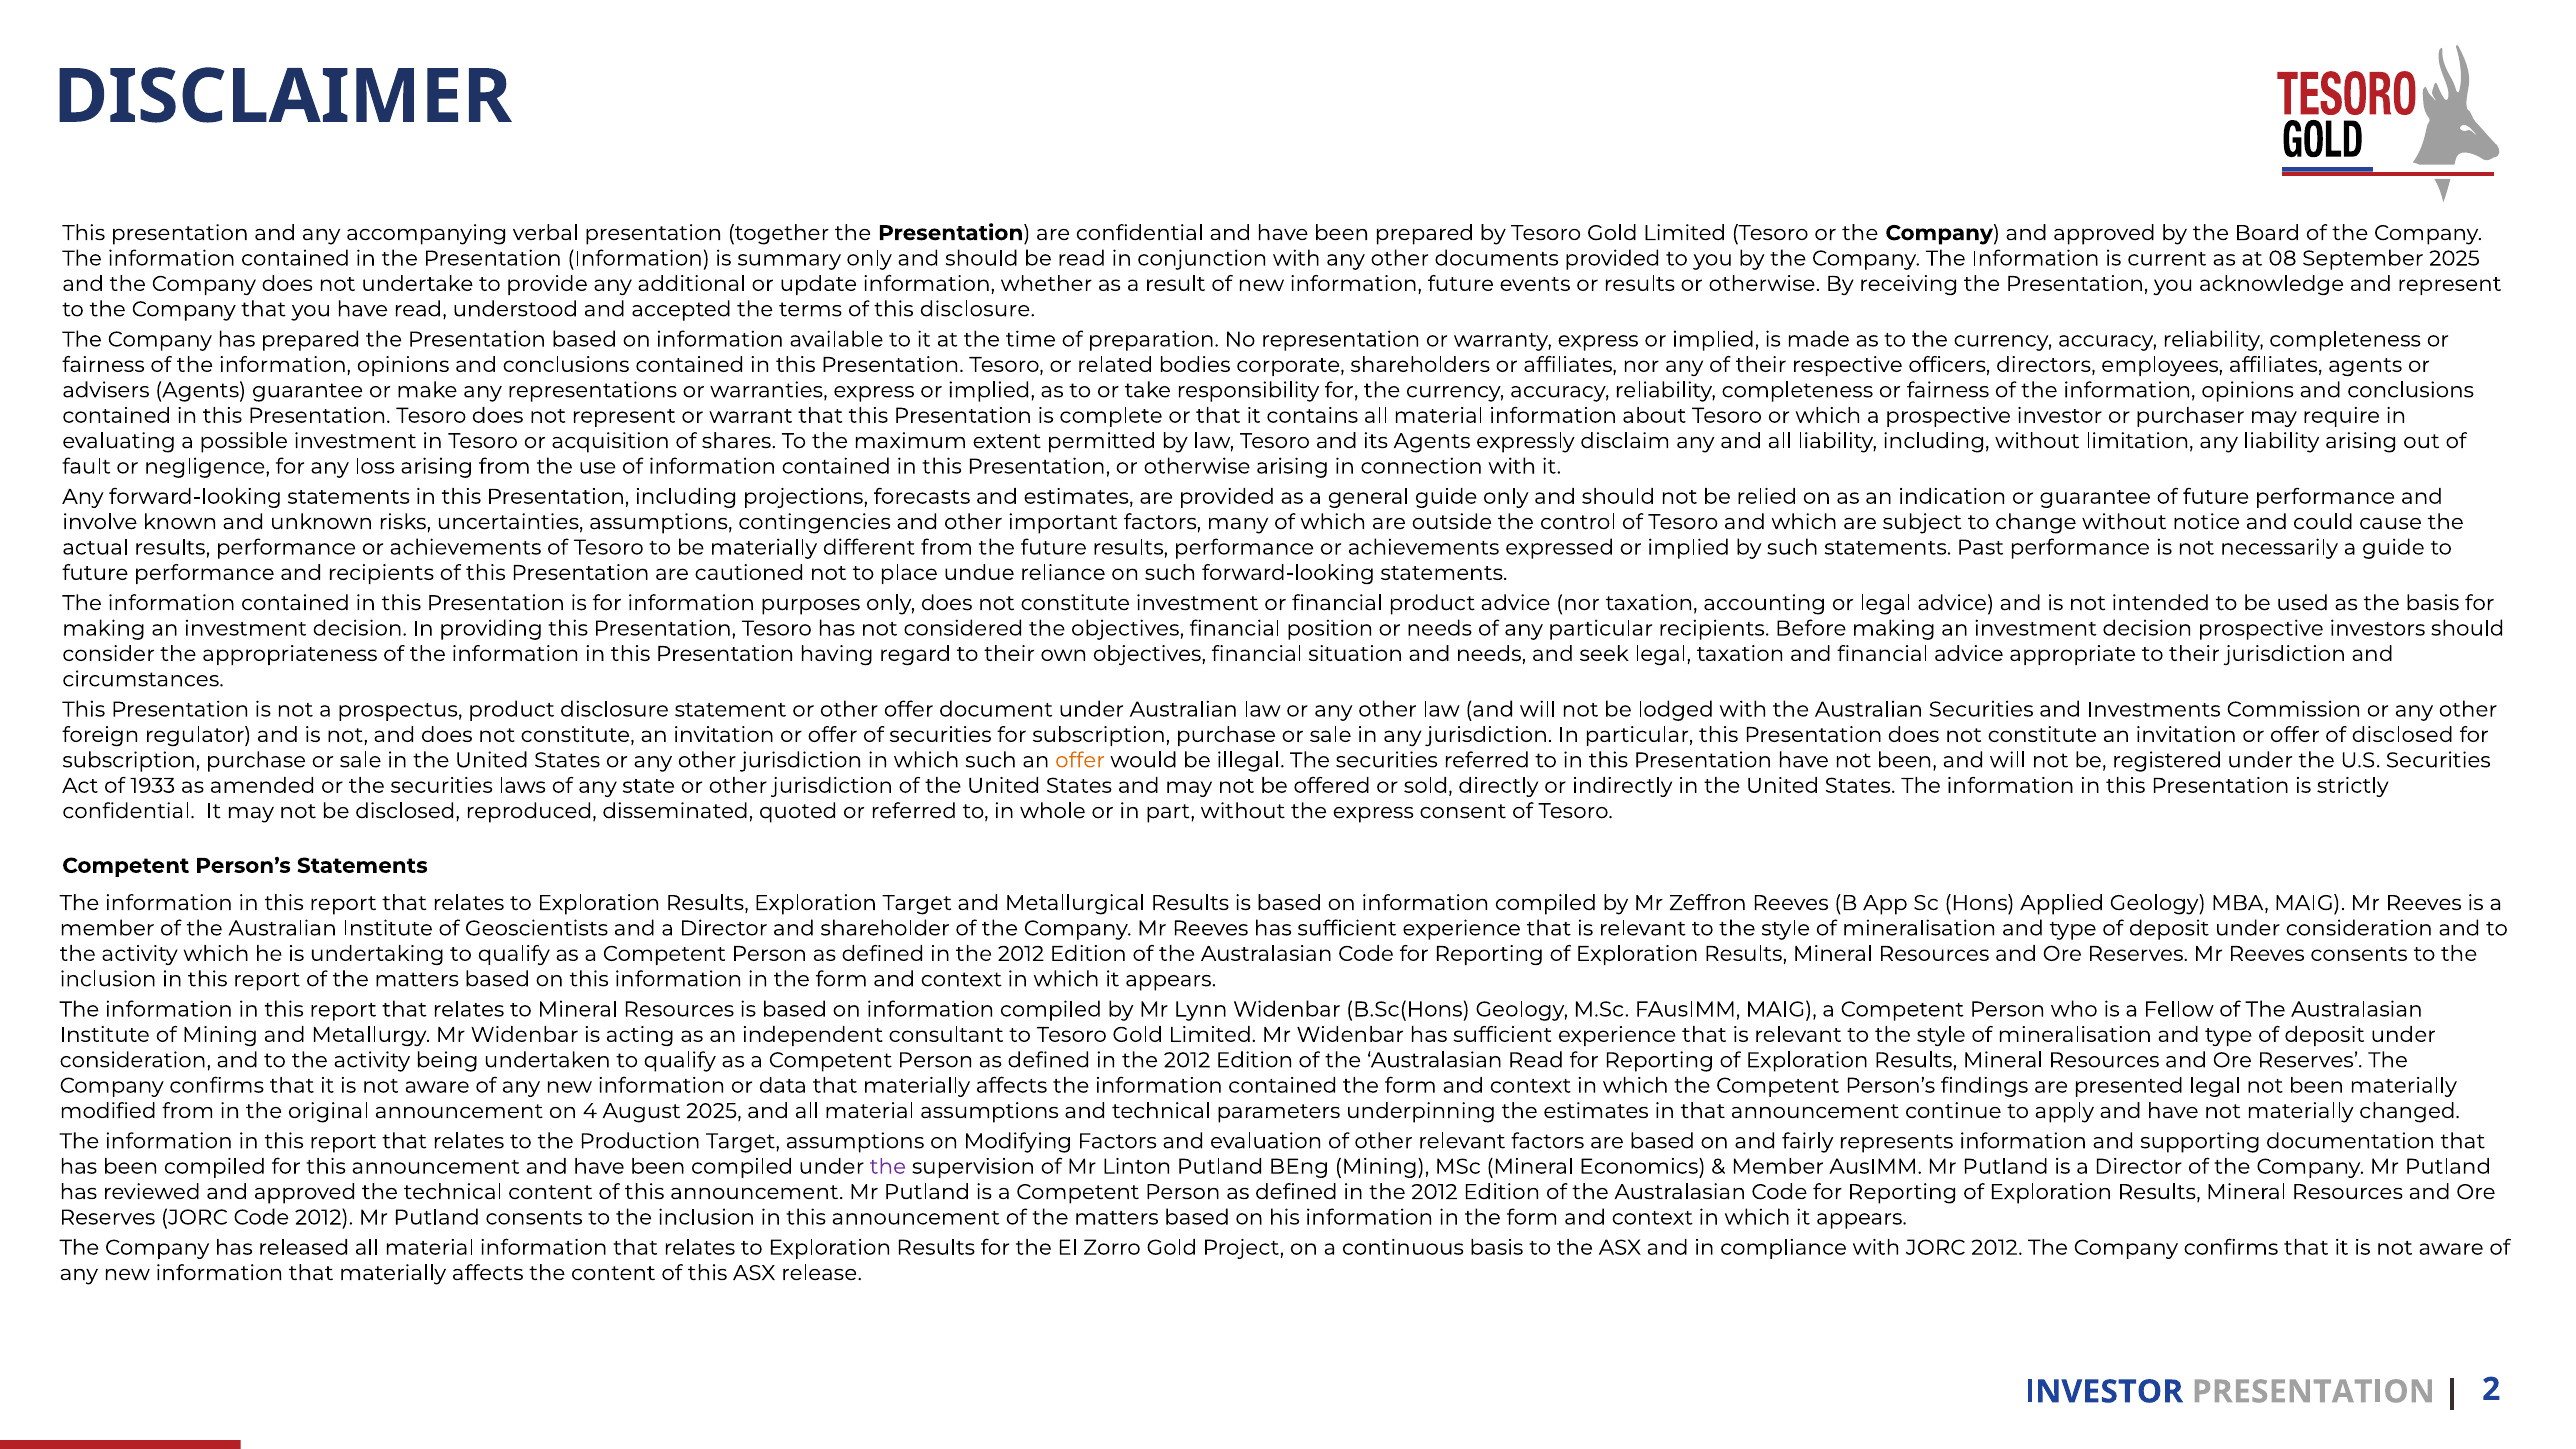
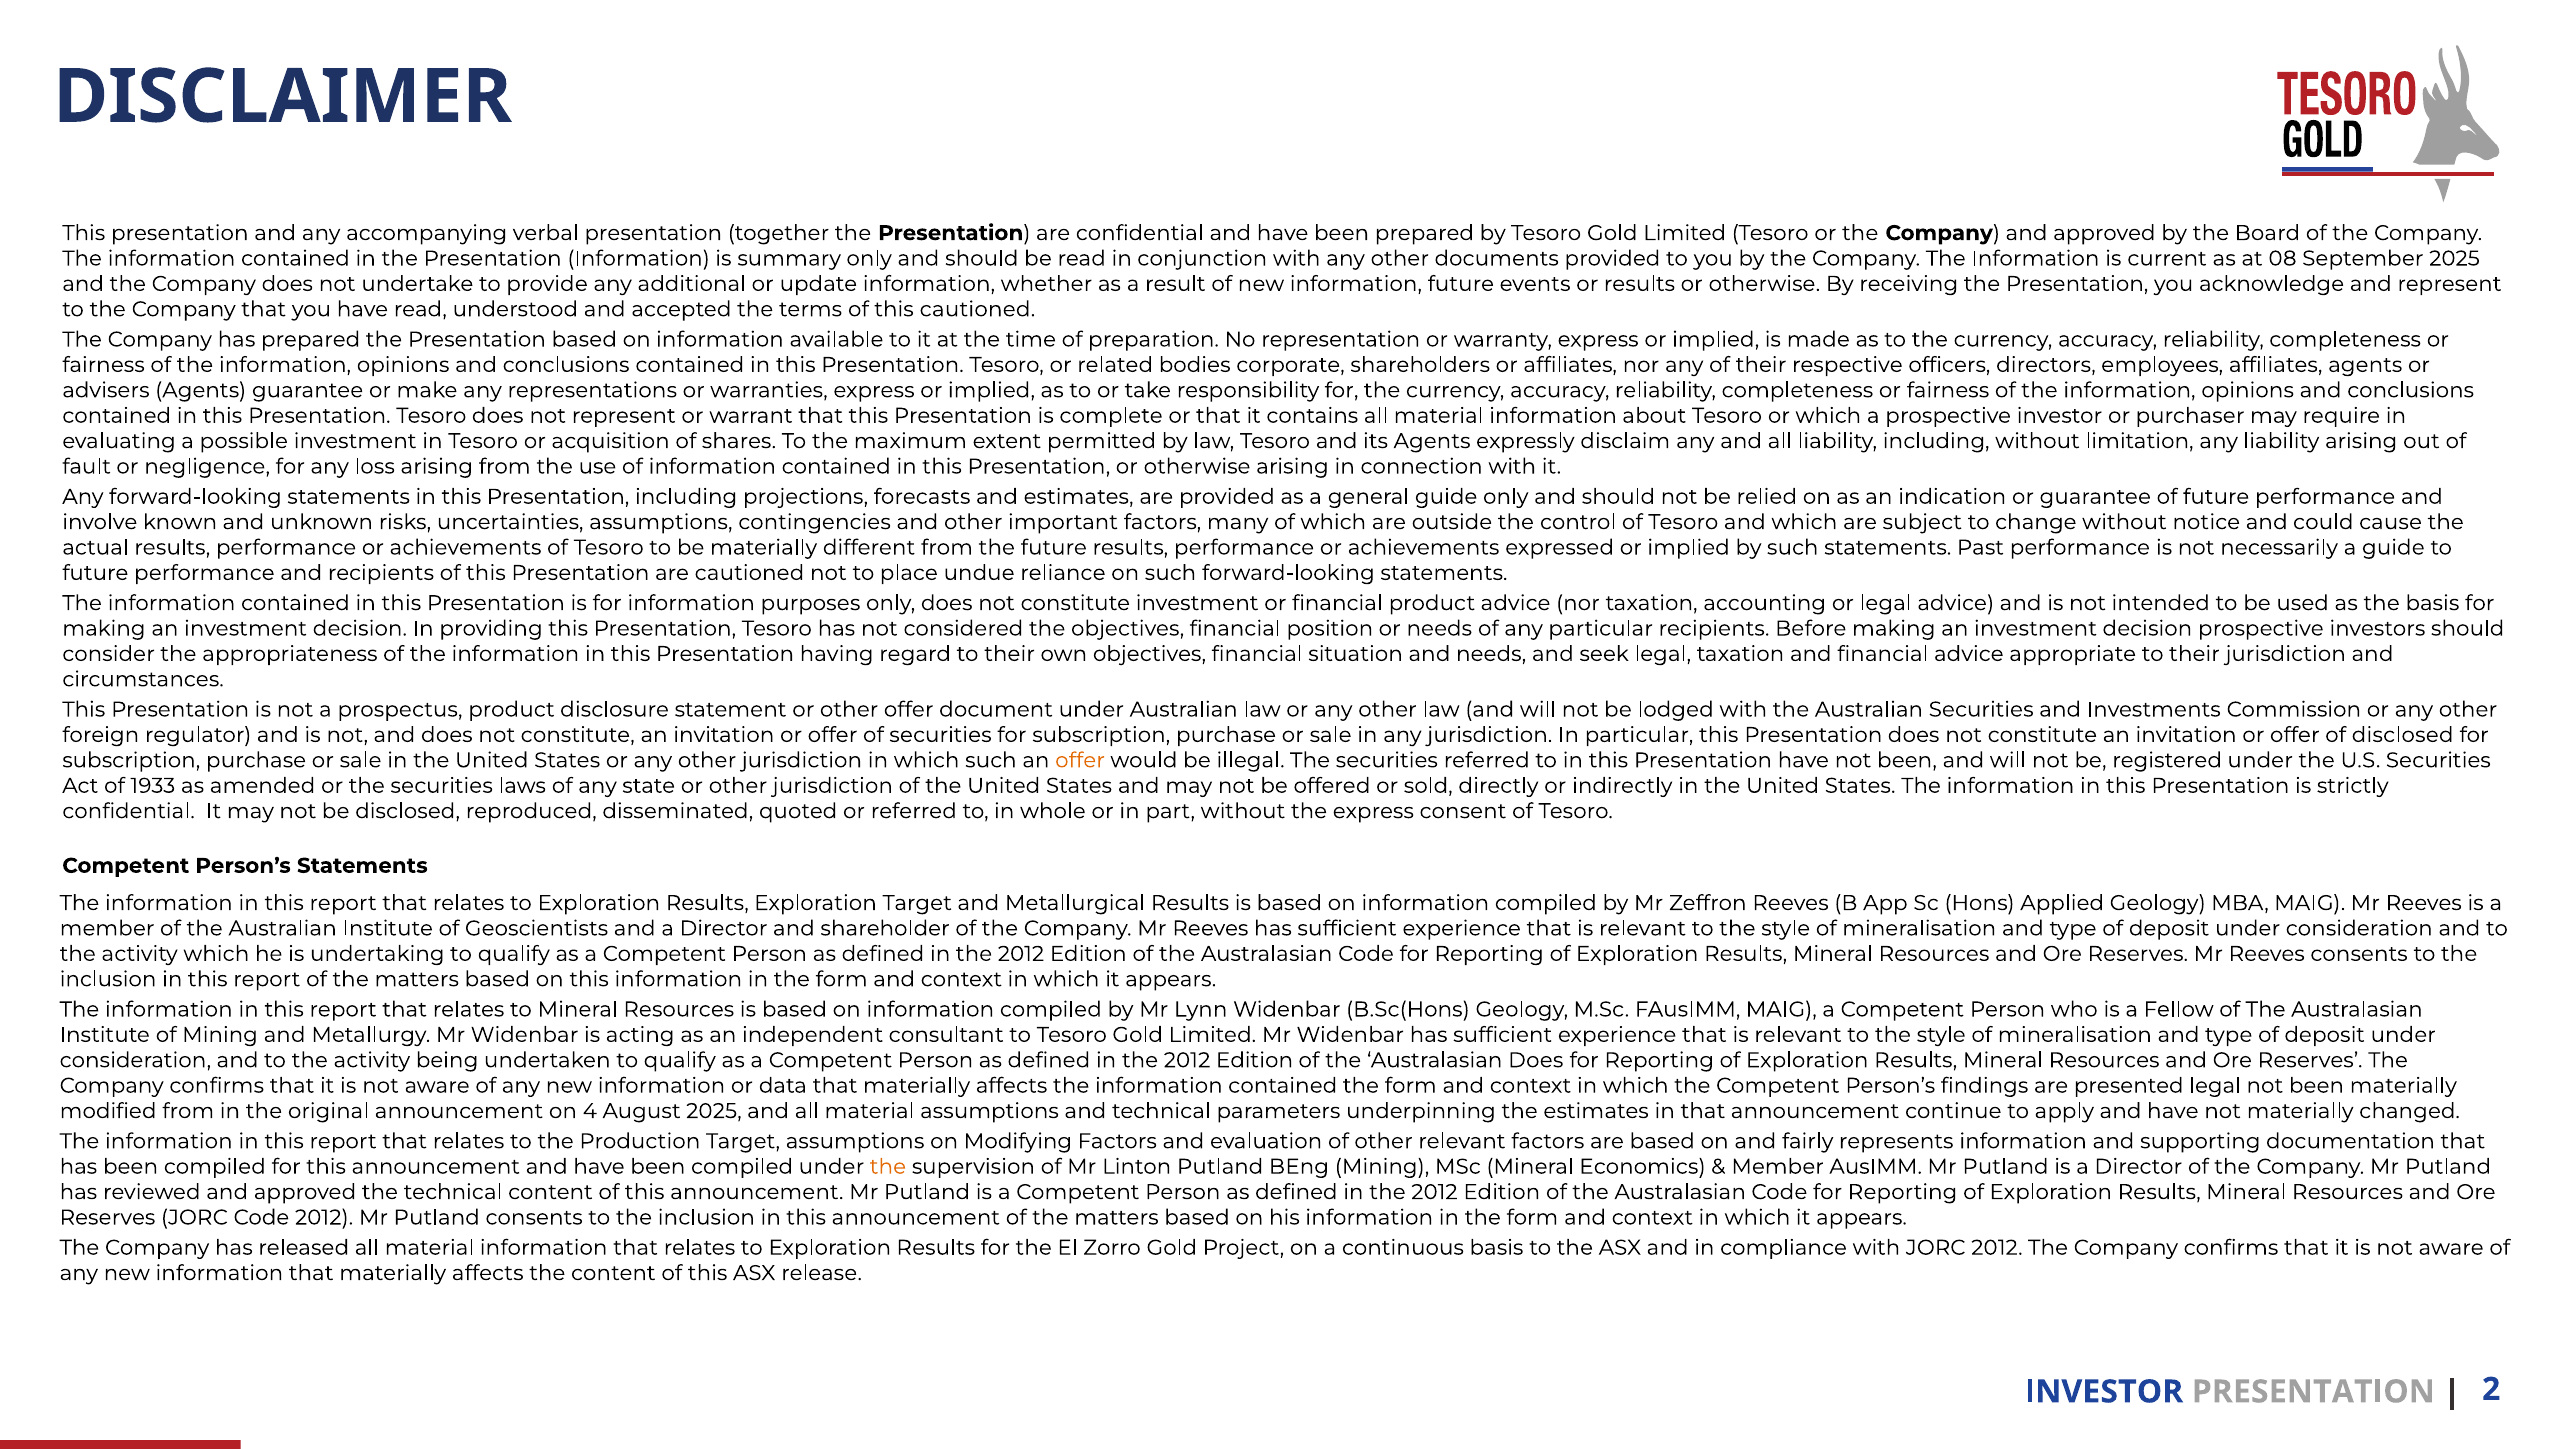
this disclosure: disclosure -> cautioned
Australasian Read: Read -> Does
the at (888, 1167) colour: purple -> orange
